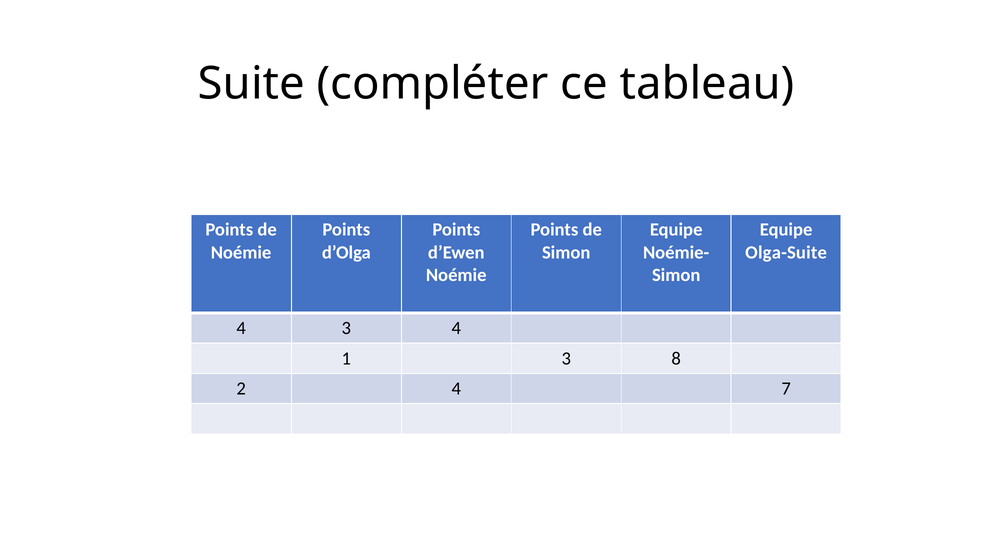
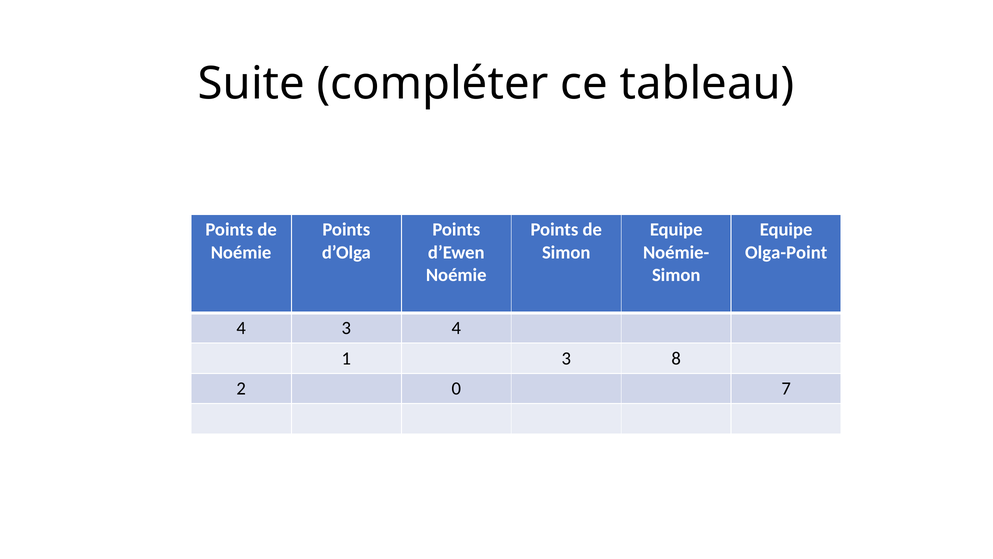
Olga-Suite: Olga-Suite -> Olga-Point
2 4: 4 -> 0
